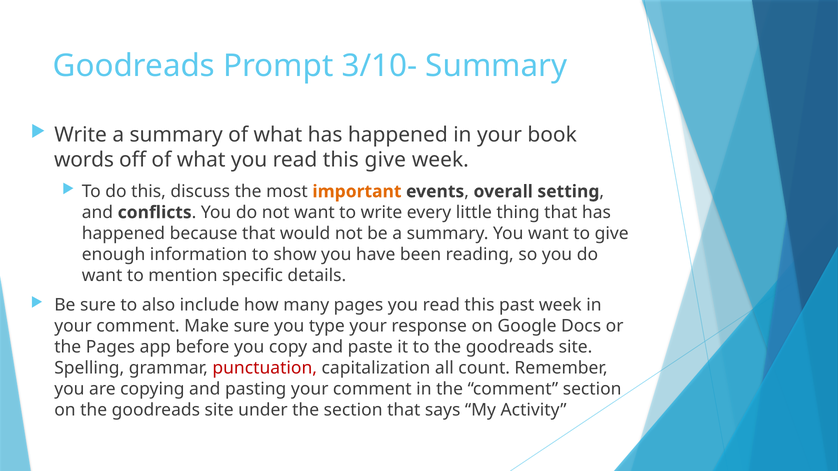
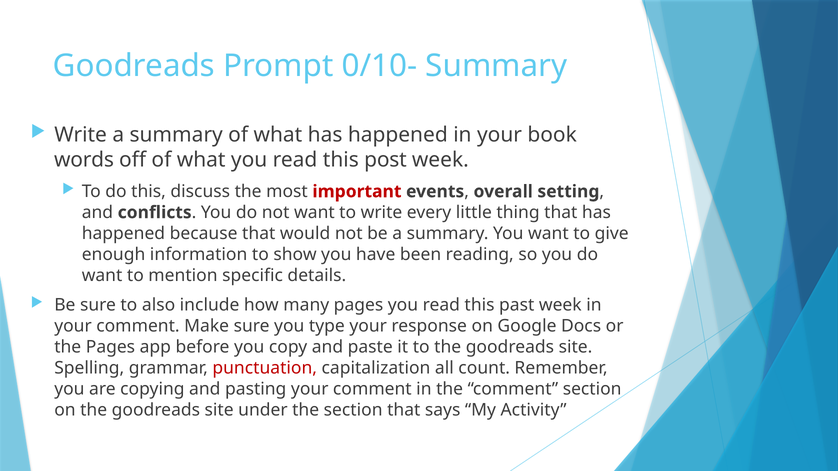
3/10-: 3/10- -> 0/10-
this give: give -> post
important colour: orange -> red
